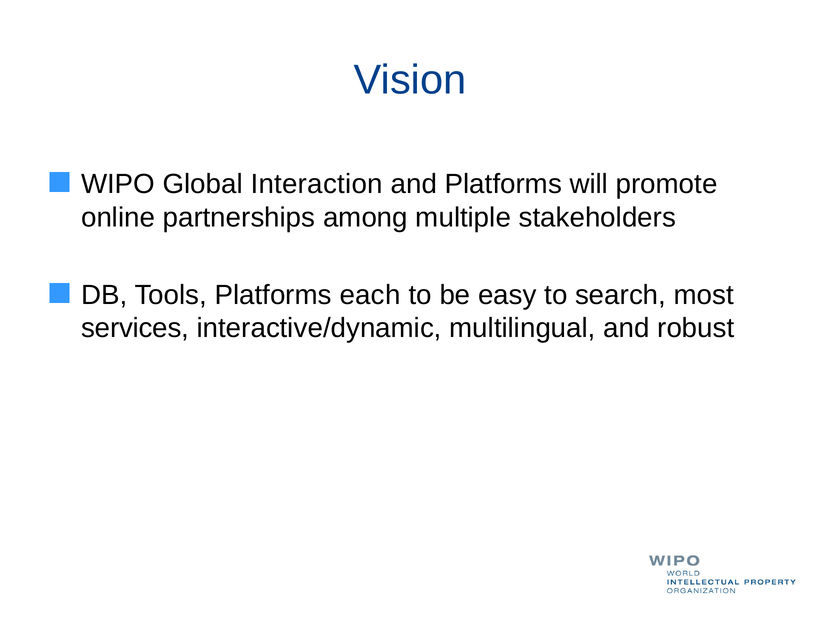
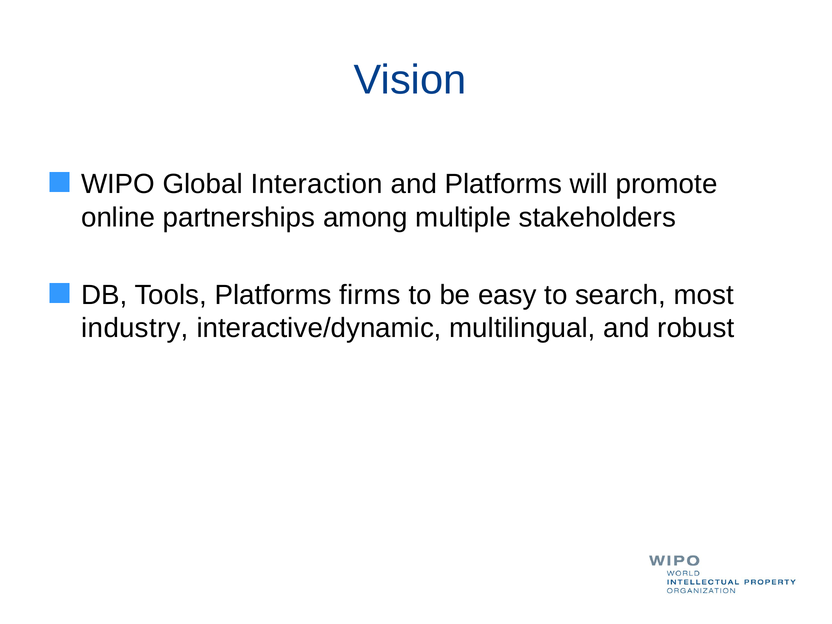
each: each -> firms
services: services -> industry
